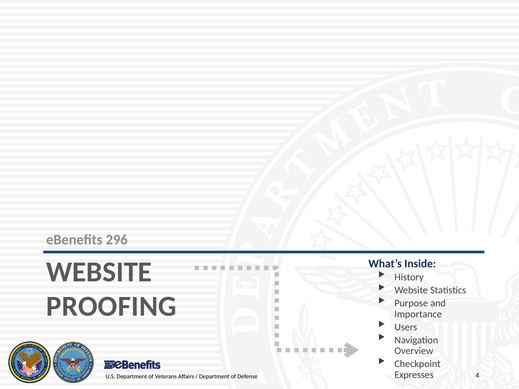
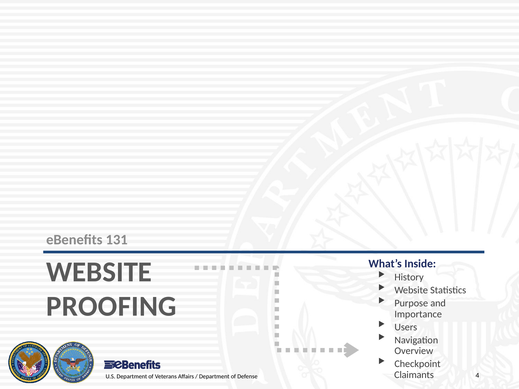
296: 296 -> 131
Expresses: Expresses -> Claimants
